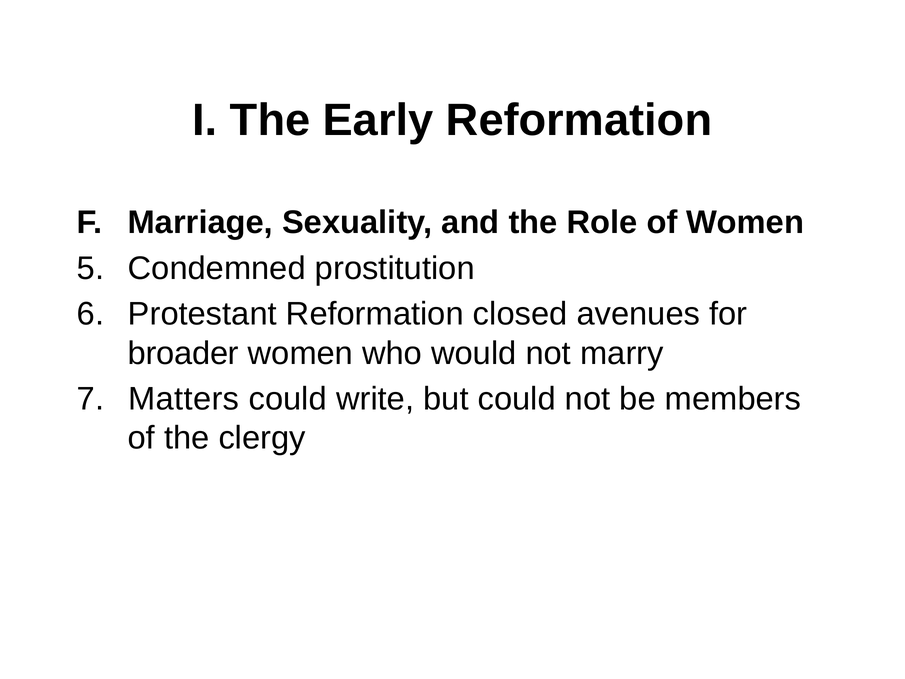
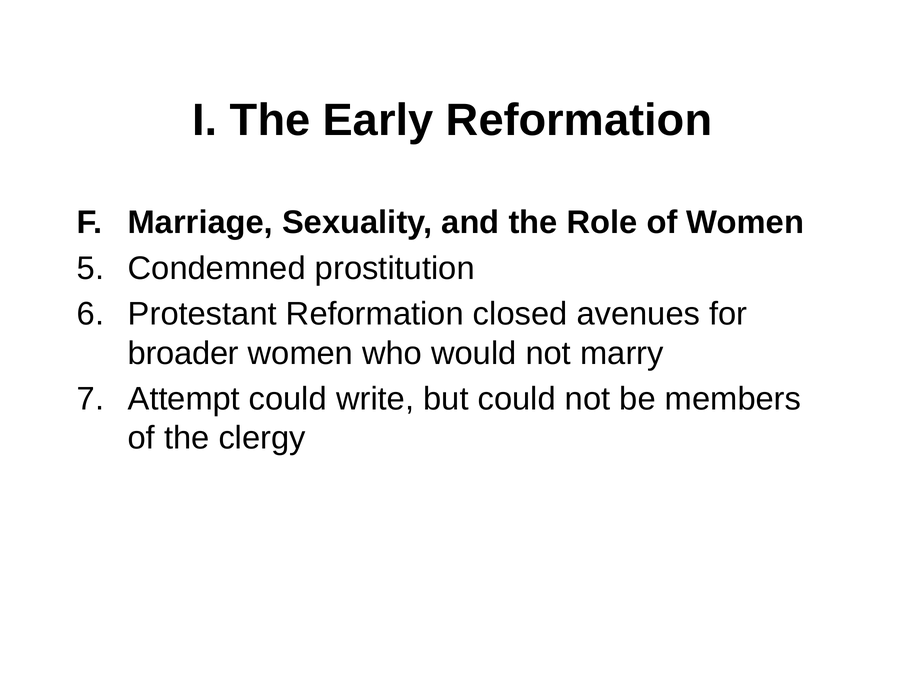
Matters: Matters -> Attempt
